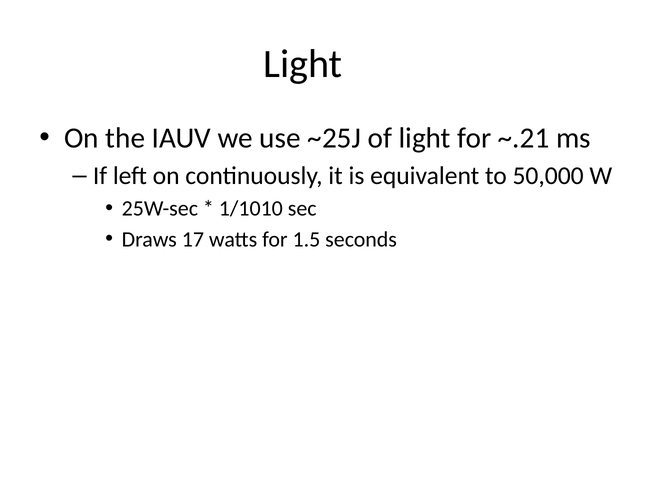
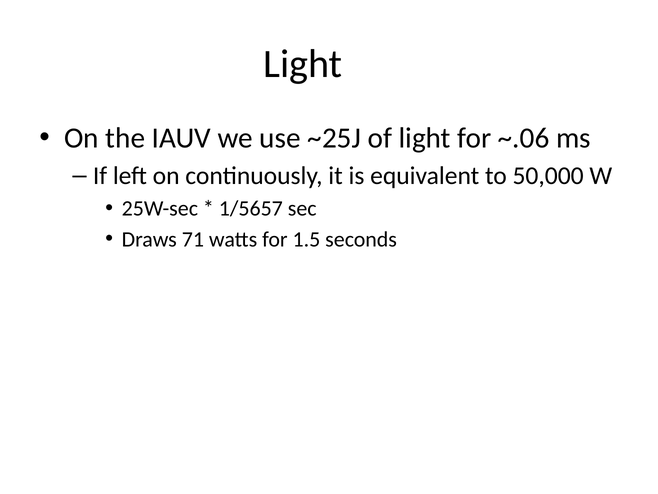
~.21: ~.21 -> ~.06
1/1010: 1/1010 -> 1/5657
17: 17 -> 71
